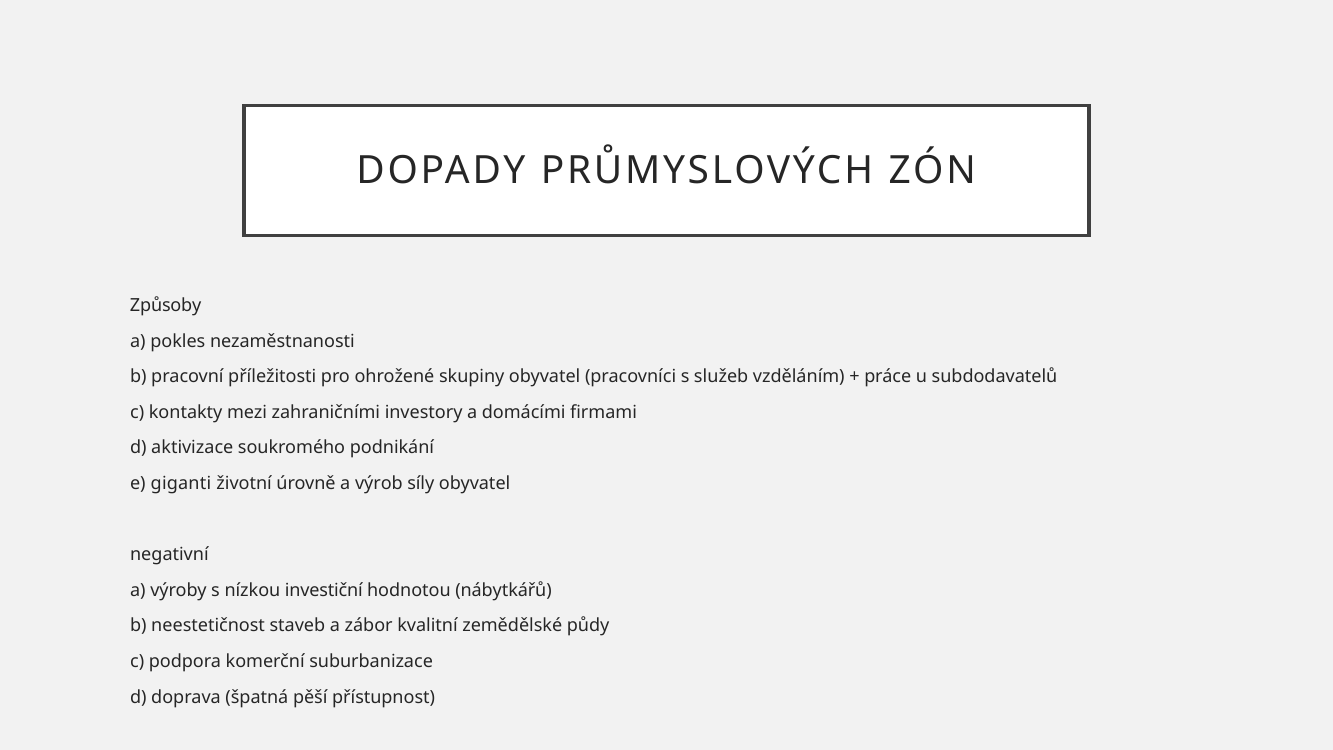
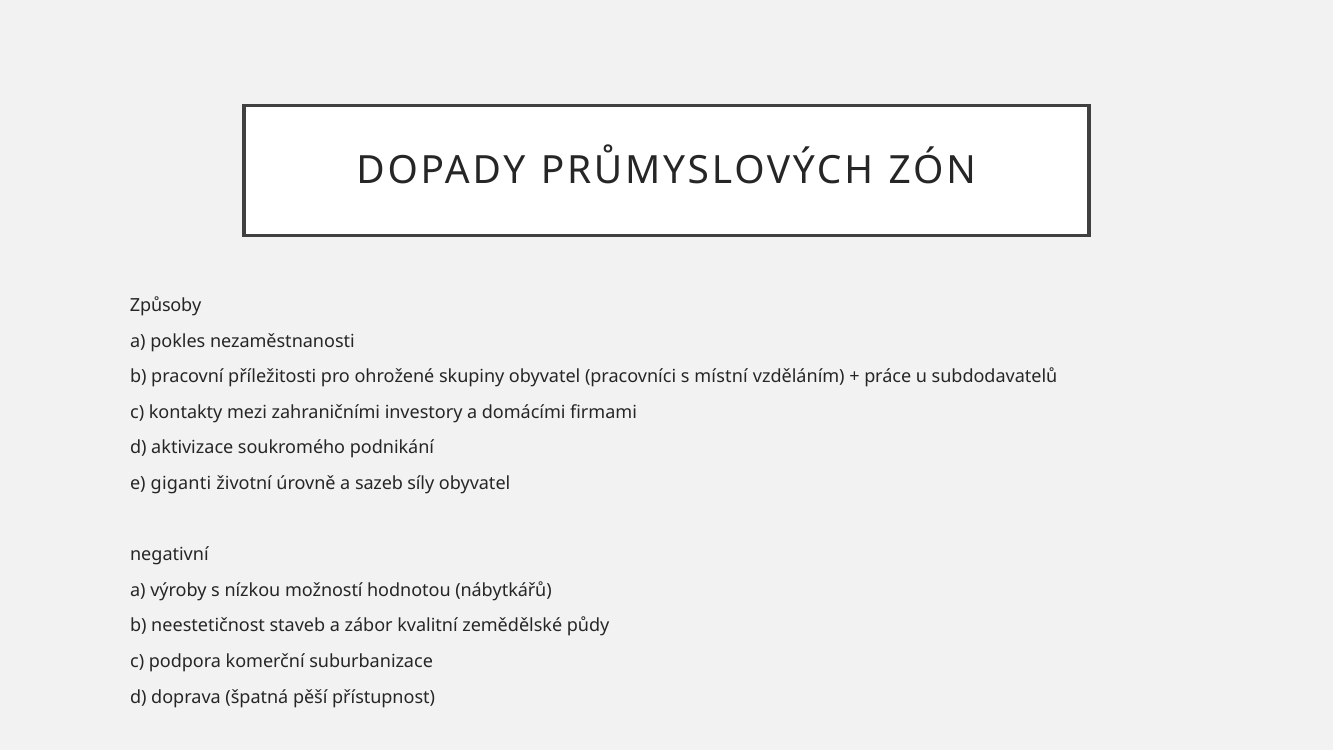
služeb: služeb -> místní
výrob: výrob -> sazeb
investiční: investiční -> možností
